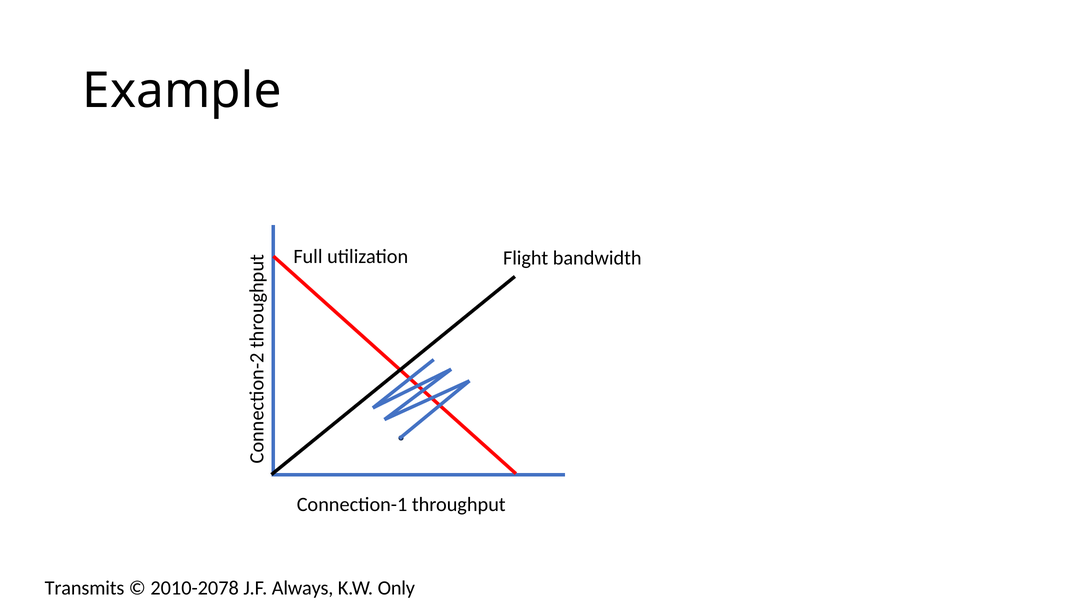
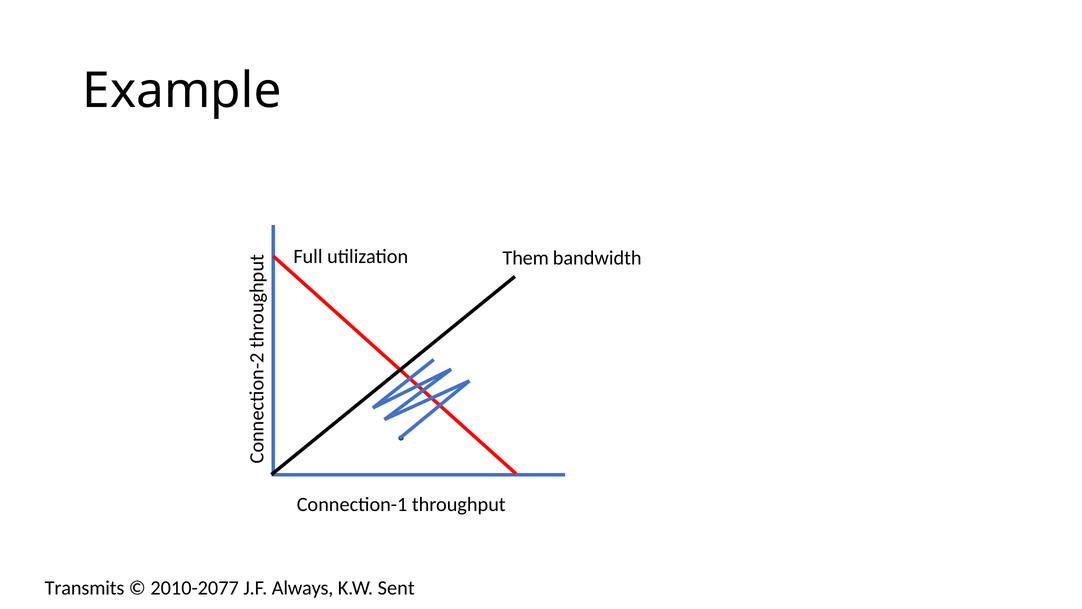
Flight: Flight -> Them
2010-2078: 2010-2078 -> 2010-2077
Only: Only -> Sent
